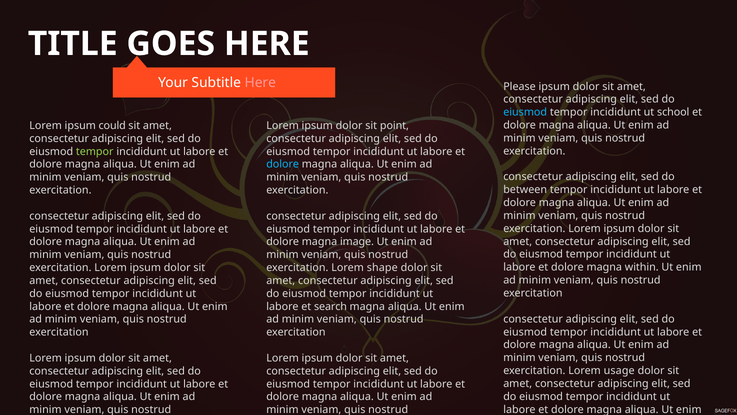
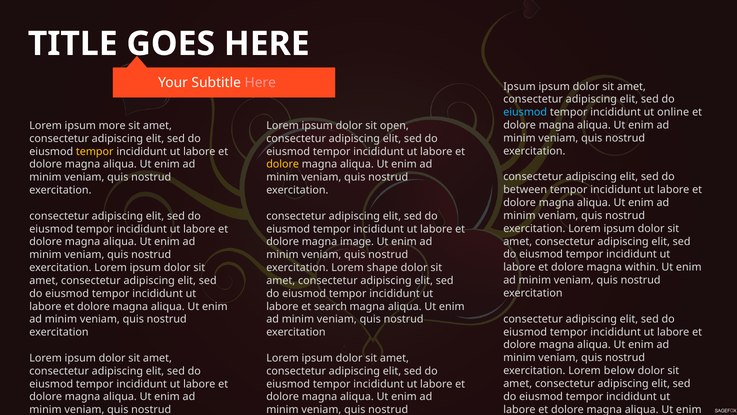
Please at (520, 86): Please -> Ipsum
school: school -> online
could: could -> more
point: point -> open
tempor at (95, 151) colour: light green -> yellow
dolore at (283, 164) colour: light blue -> yellow
usage: usage -> below
